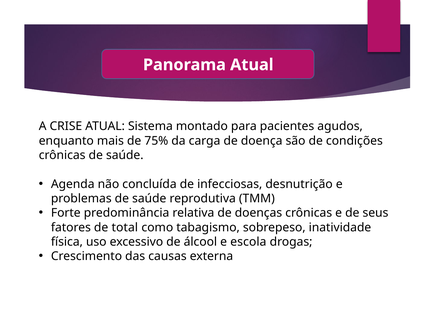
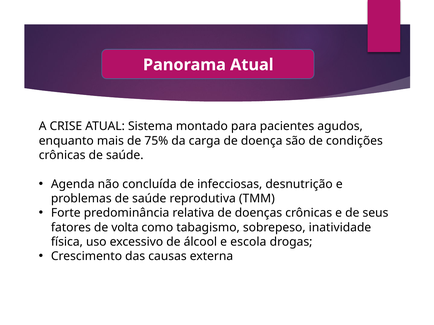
total: total -> volta
